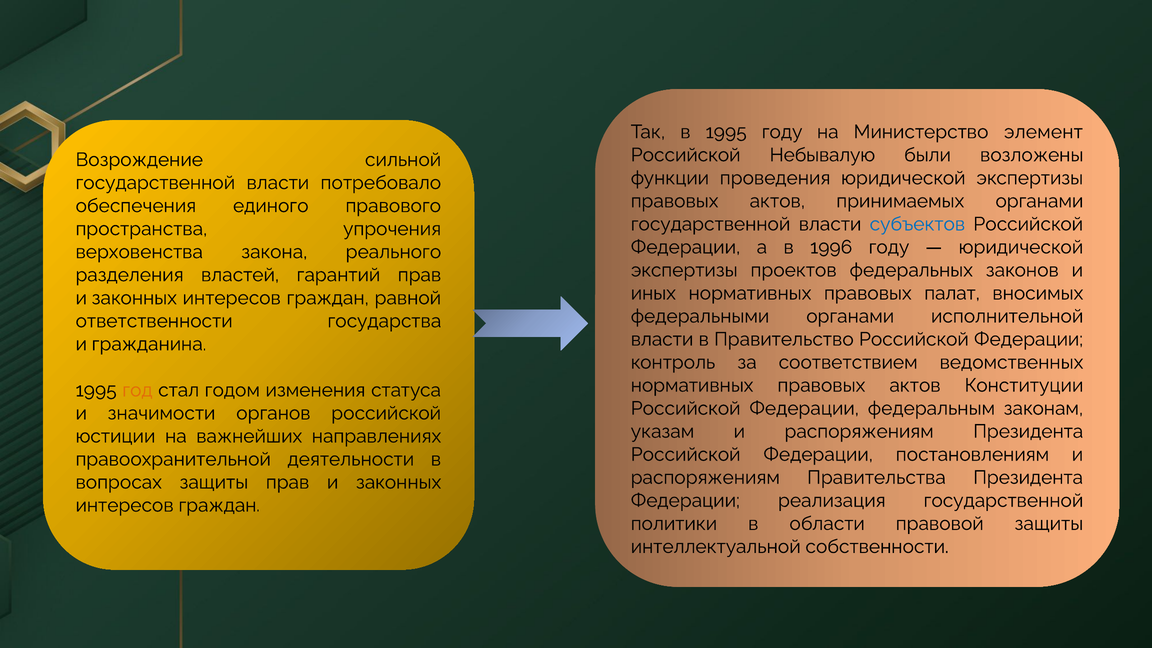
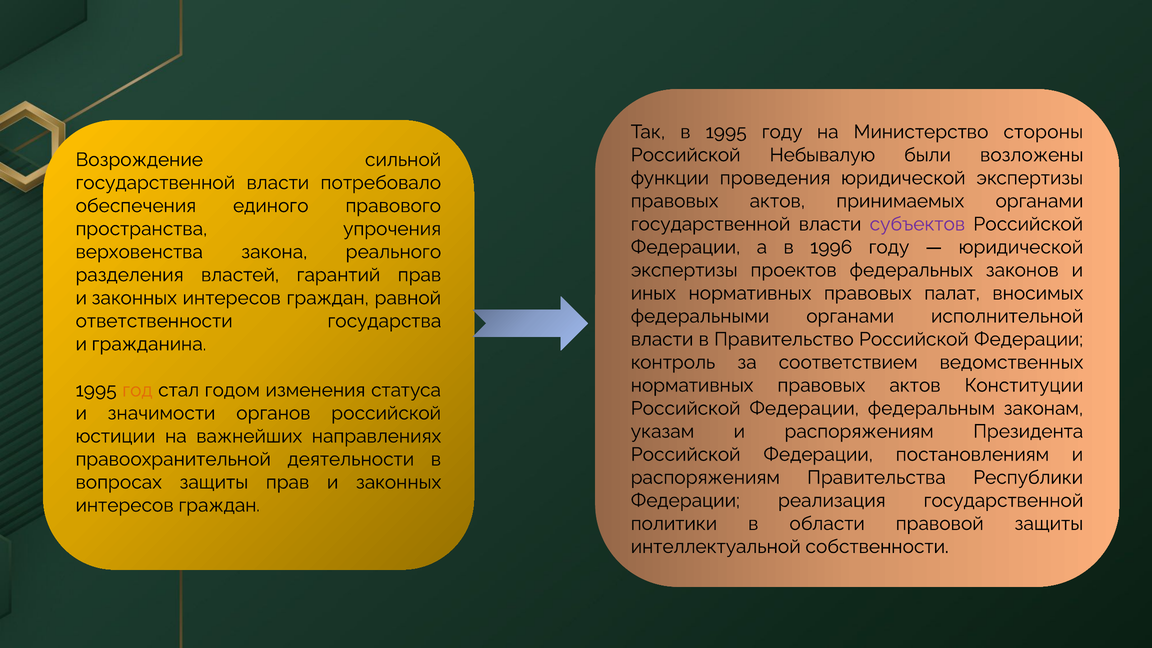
элемент: элемент -> стороны
субъектов colour: blue -> purple
Правительства Президента: Президента -> Республики
